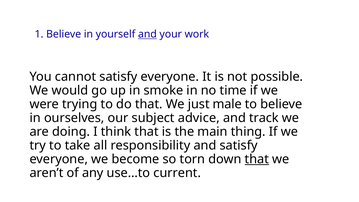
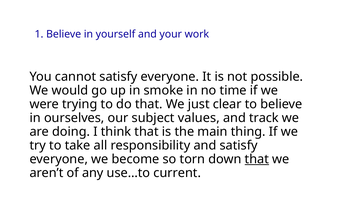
and at (147, 34) underline: present -> none
male: male -> clear
advice: advice -> values
